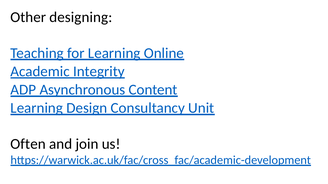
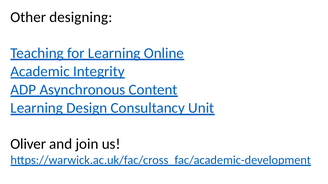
Often: Often -> Oliver
